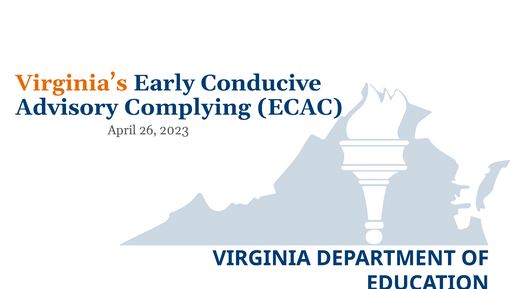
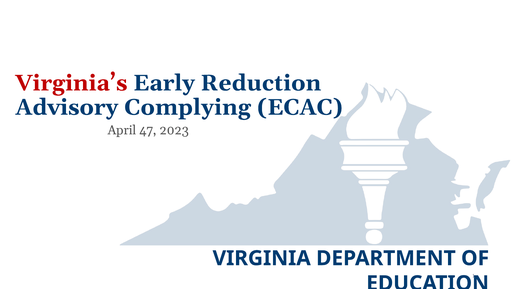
Virginia’s colour: orange -> red
Conducive: Conducive -> Reduction
26: 26 -> 47
